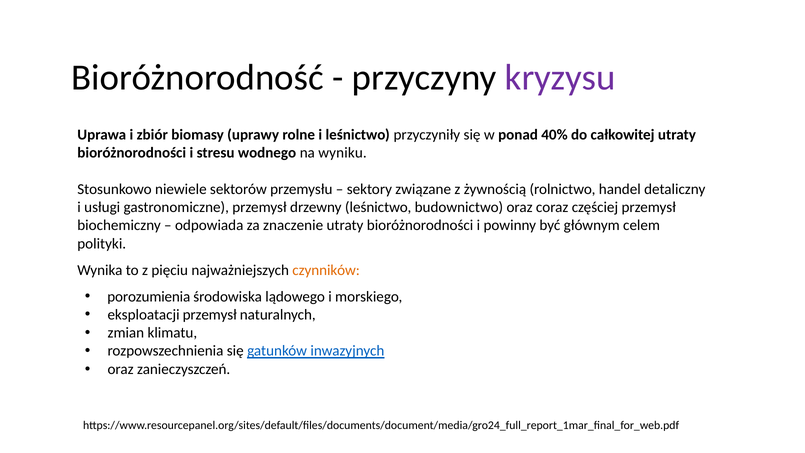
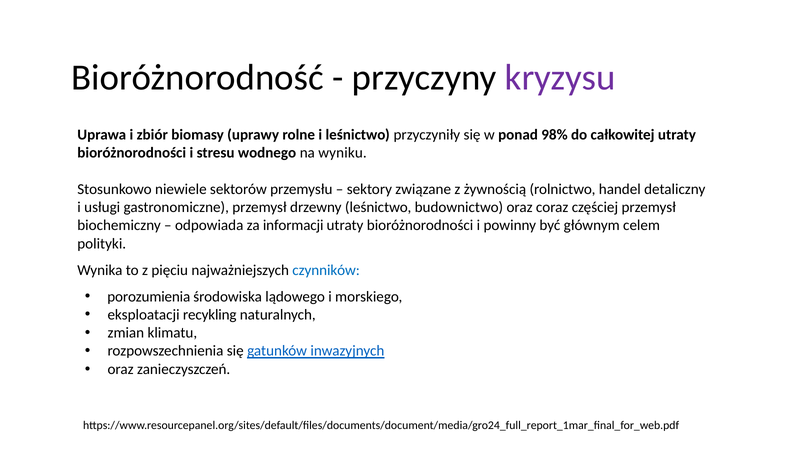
40%: 40% -> 98%
znaczenie: znaczenie -> informacji
czynników colour: orange -> blue
eksploatacji przemysł: przemysł -> recykling
